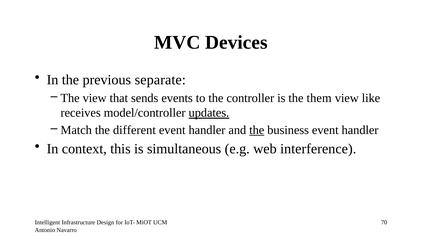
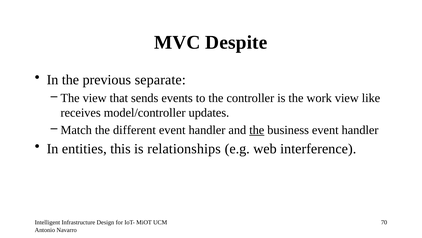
Devices: Devices -> Despite
them: them -> work
updates underline: present -> none
context: context -> entities
simultaneous: simultaneous -> relationships
